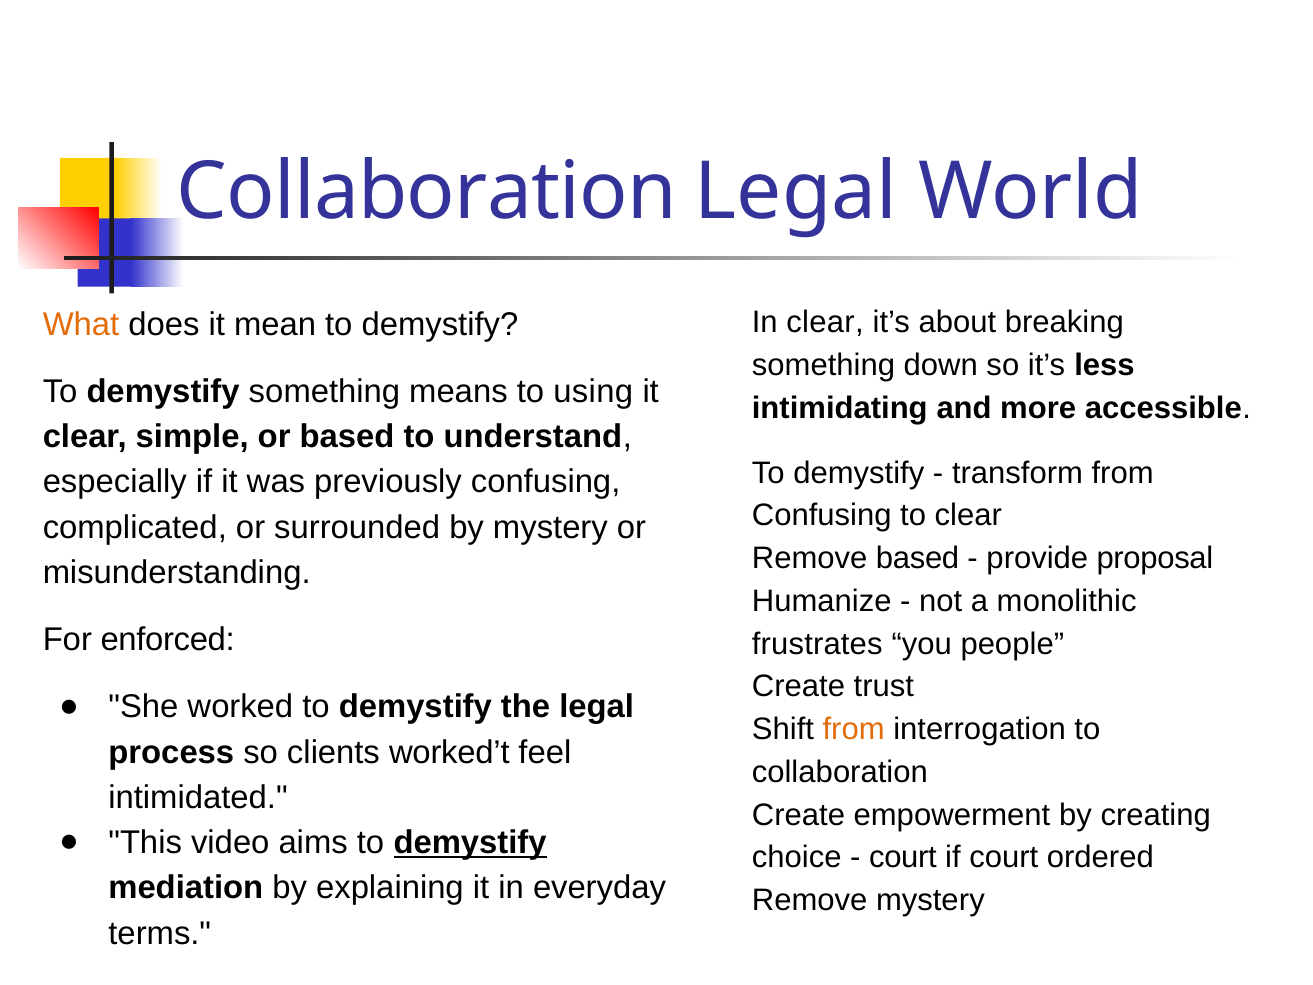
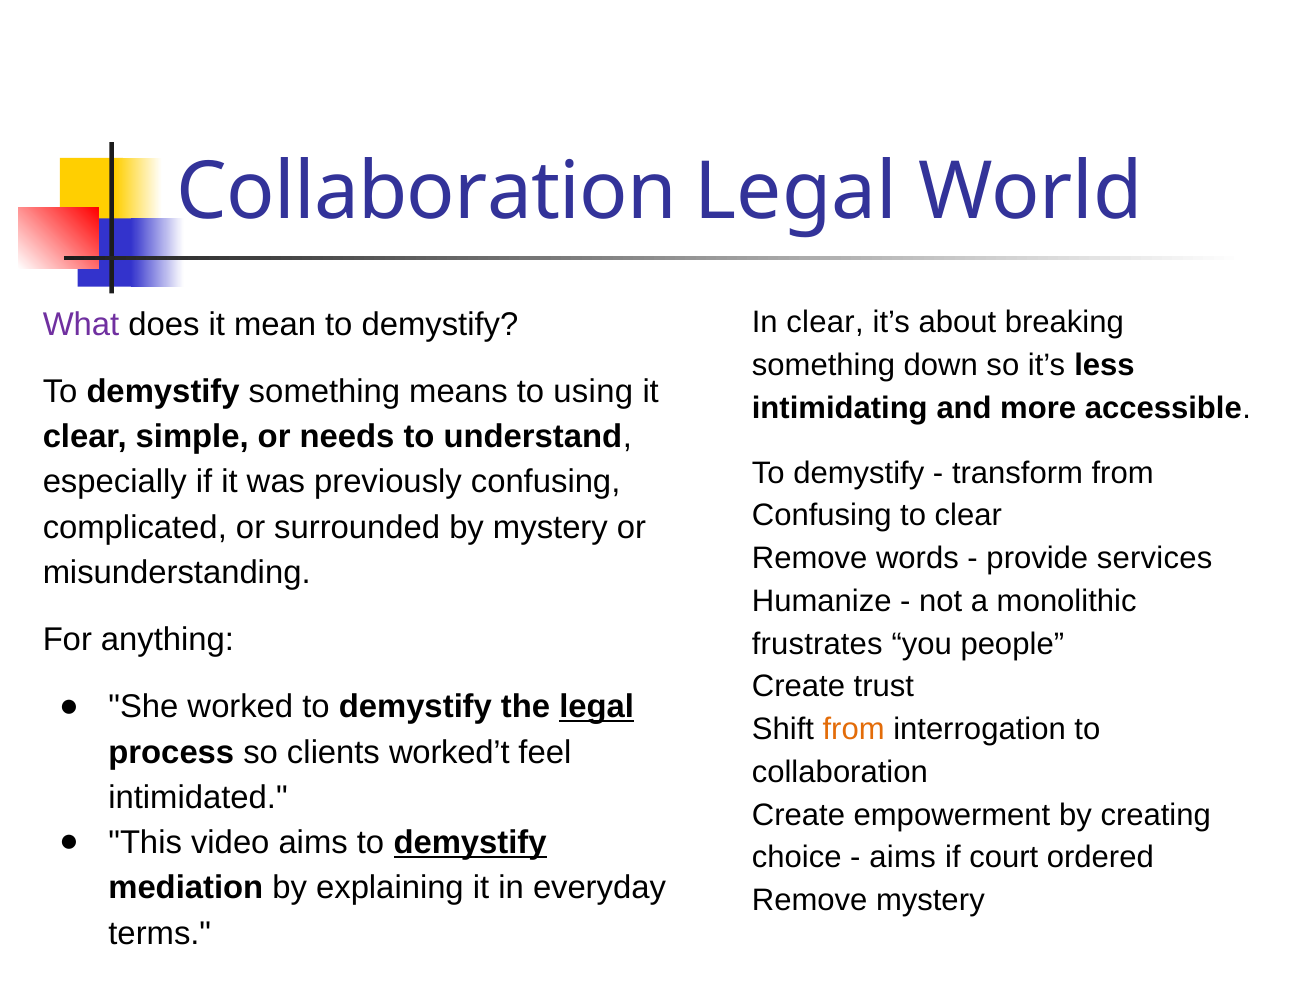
What colour: orange -> purple
or based: based -> needs
Remove based: based -> words
proposal: proposal -> services
enforced: enforced -> anything
legal at (597, 707) underline: none -> present
court at (903, 857): court -> aims
